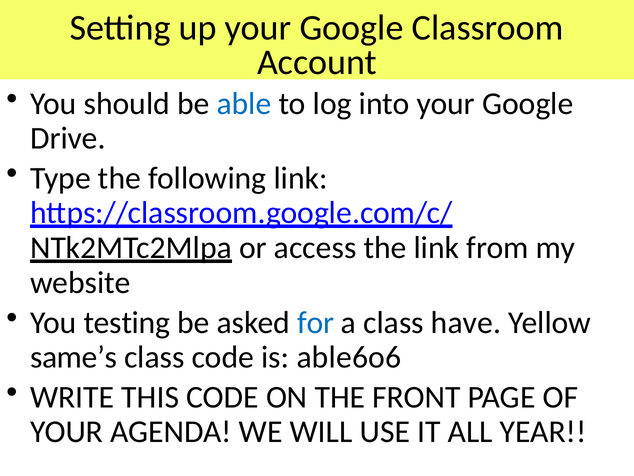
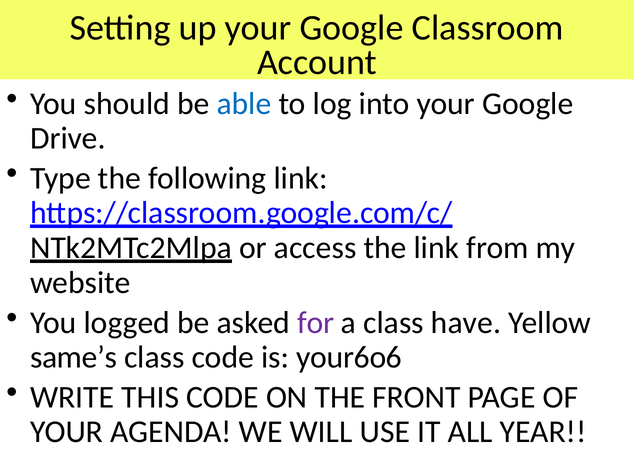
testing: testing -> logged
for colour: blue -> purple
able6o6: able6o6 -> your6o6
